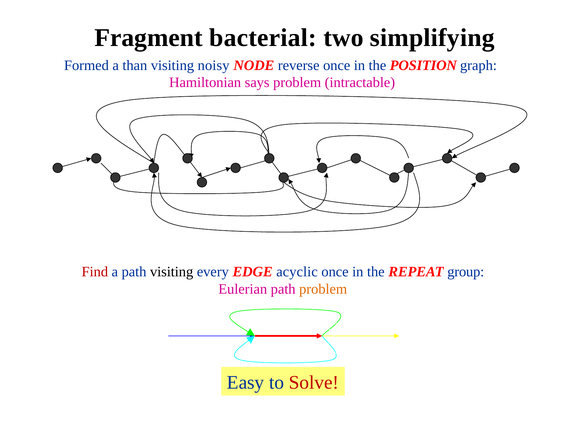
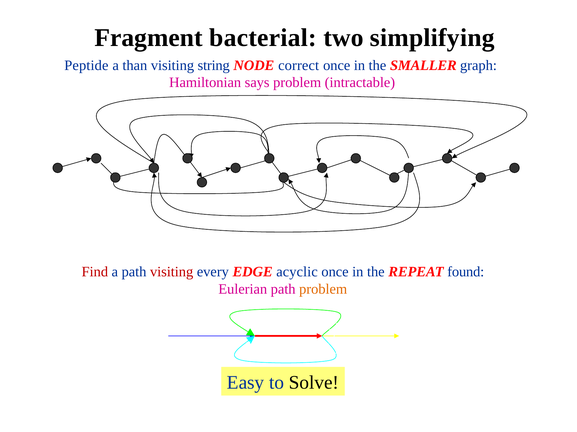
Formed: Formed -> Peptide
noisy: noisy -> string
reverse: reverse -> correct
POSITION: POSITION -> SMALLER
visiting at (172, 272) colour: black -> red
group: group -> found
Solve colour: red -> black
